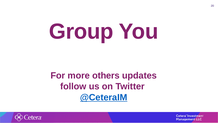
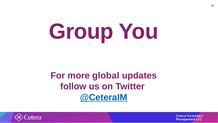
others: others -> global
